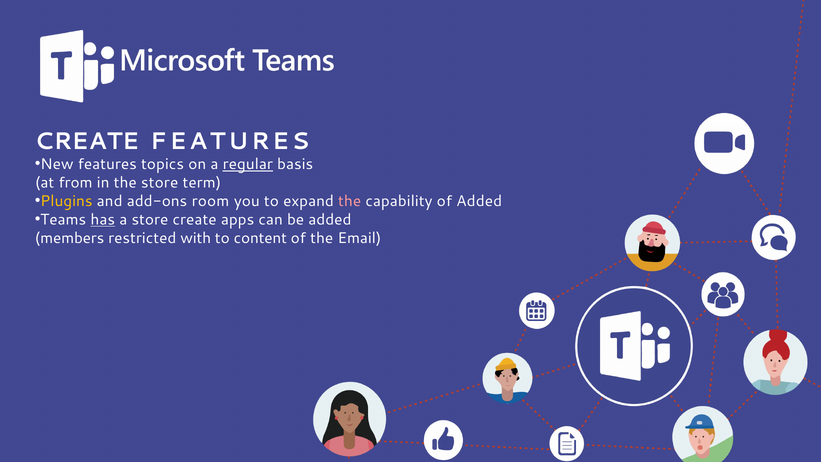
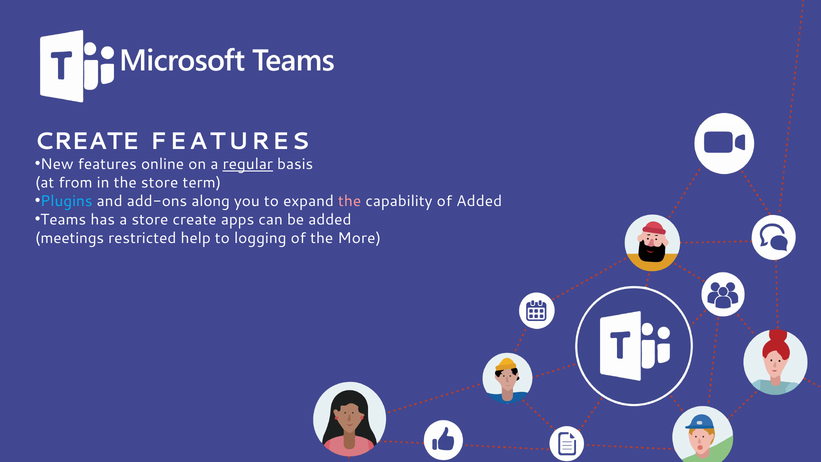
topics: topics -> online
Plugins colour: yellow -> light blue
room: room -> along
has underline: present -> none
members: members -> meetings
with: with -> help
content: content -> logging
Email: Email -> More
